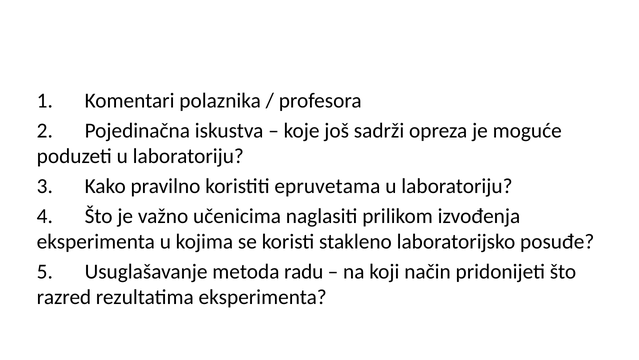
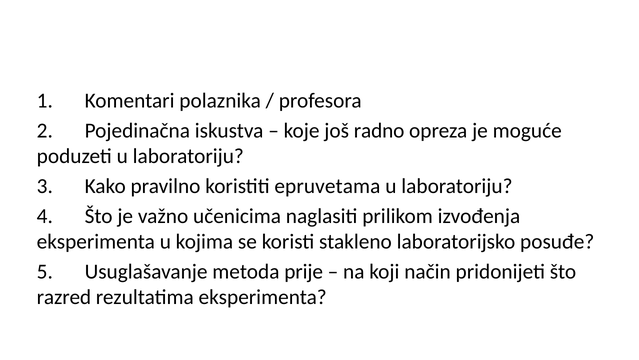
sadrži: sadrži -> radno
radu: radu -> prije
